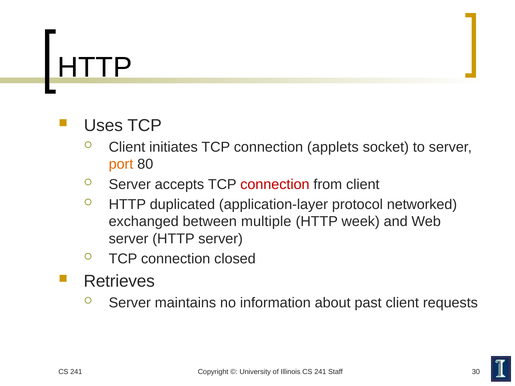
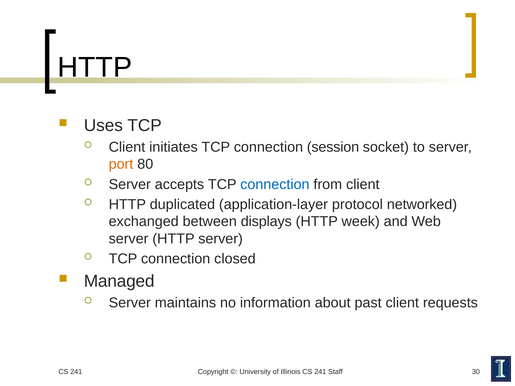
applets: applets -> session
connection at (275, 184) colour: red -> blue
multiple: multiple -> displays
Retrieves: Retrieves -> Managed
